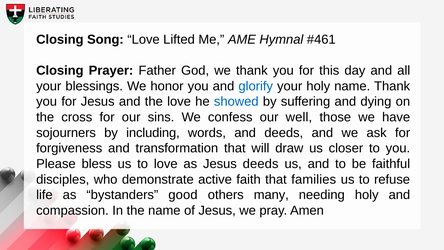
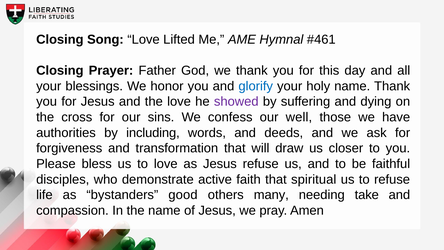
showed colour: blue -> purple
sojourners: sojourners -> authorities
Jesus deeds: deeds -> refuse
families: families -> spiritual
needing holy: holy -> take
